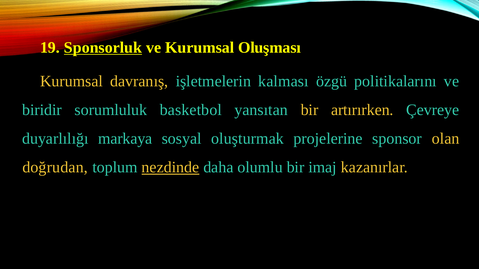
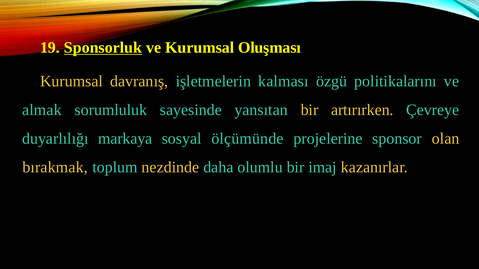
biridir: biridir -> almak
basketbol: basketbol -> sayesinde
oluşturmak: oluşturmak -> ölçümünde
doğrudan: doğrudan -> bırakmak
nezdinde underline: present -> none
